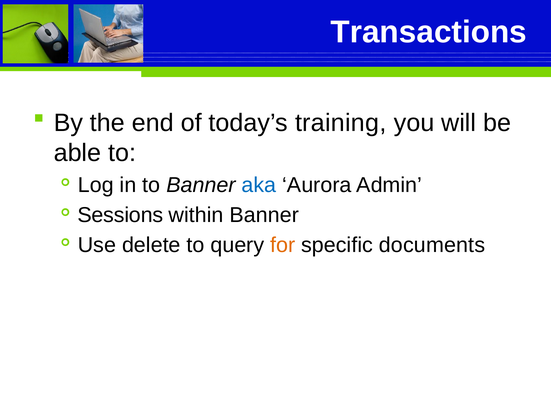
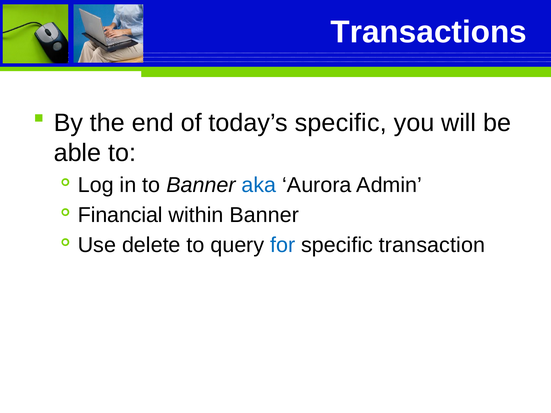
today’s training: training -> specific
Sessions: Sessions -> Financial
for colour: orange -> blue
documents: documents -> transaction
